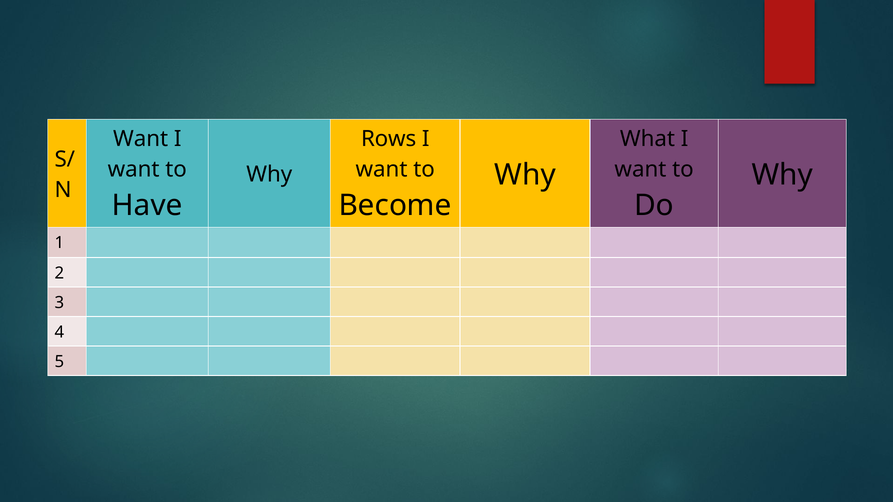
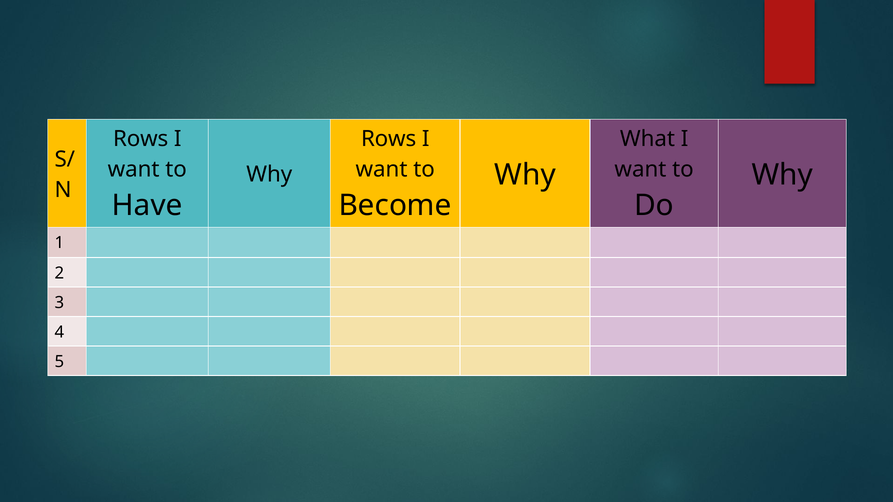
Want at (141, 139): Want -> Rows
